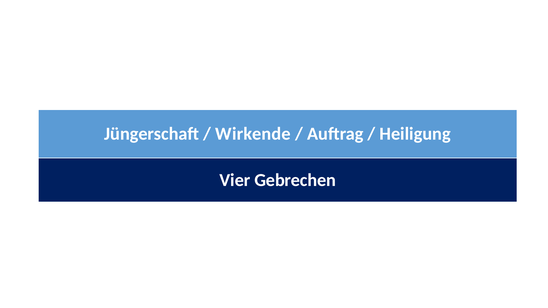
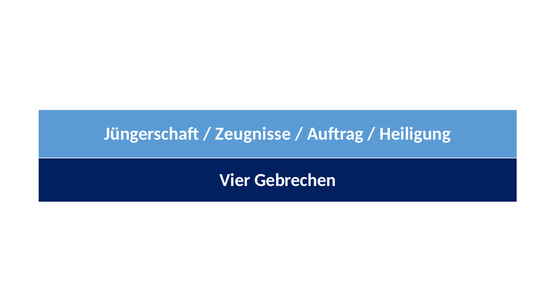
Wirkende: Wirkende -> Zeugnisse
